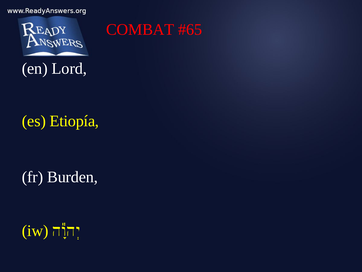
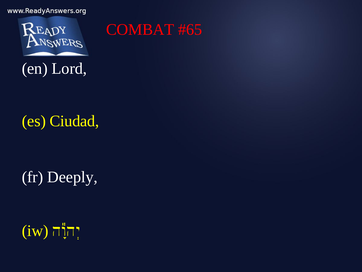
Etiopía: Etiopía -> Ciudad
Burden: Burden -> Deeply
